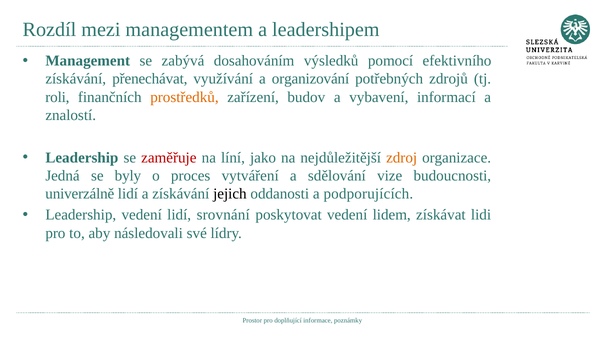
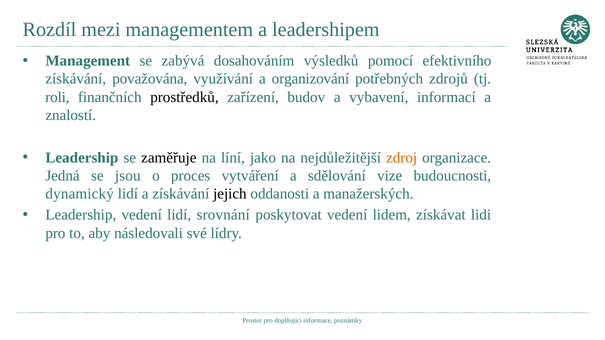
přenechávat: přenechávat -> považována
prostředků colour: orange -> black
zaměřuje colour: red -> black
byly: byly -> jsou
univerzálně: univerzálně -> dynamický
podporujících: podporujících -> manažerských
